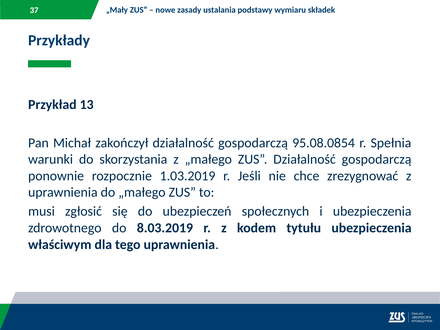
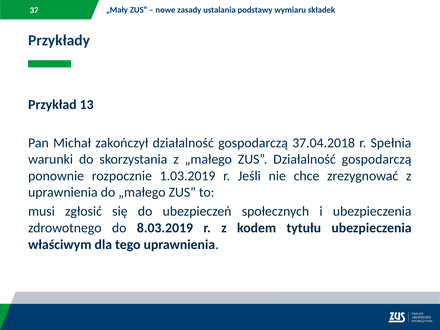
95.08.0854: 95.08.0854 -> 37.04.2018
